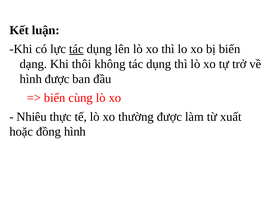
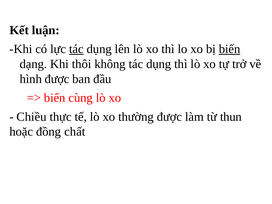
biến at (230, 49) underline: none -> present
Nhiêu: Nhiêu -> Chiều
xuất: xuất -> thun
đồng hình: hình -> chất
